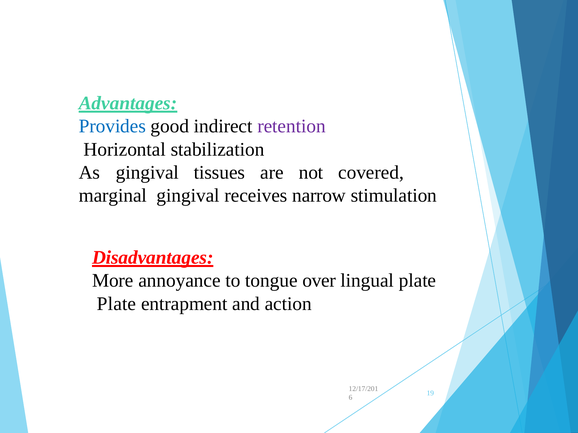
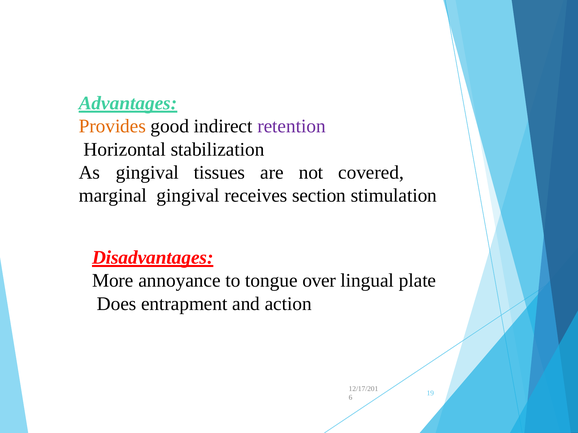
Provides colour: blue -> orange
narrow: narrow -> section
Plate at (117, 304): Plate -> Does
